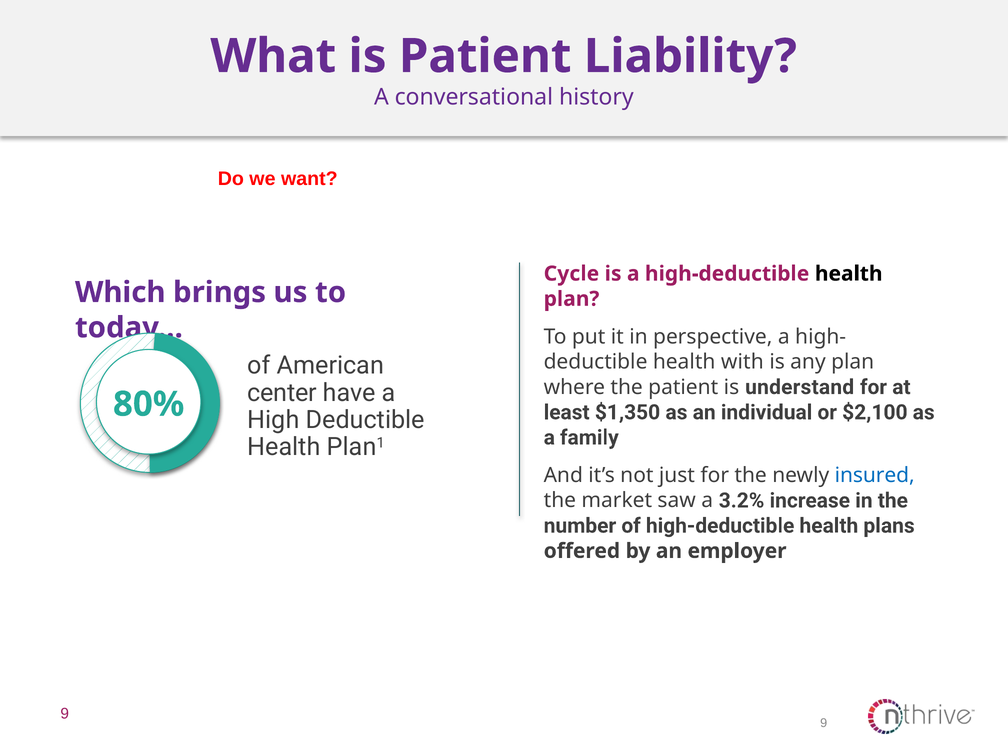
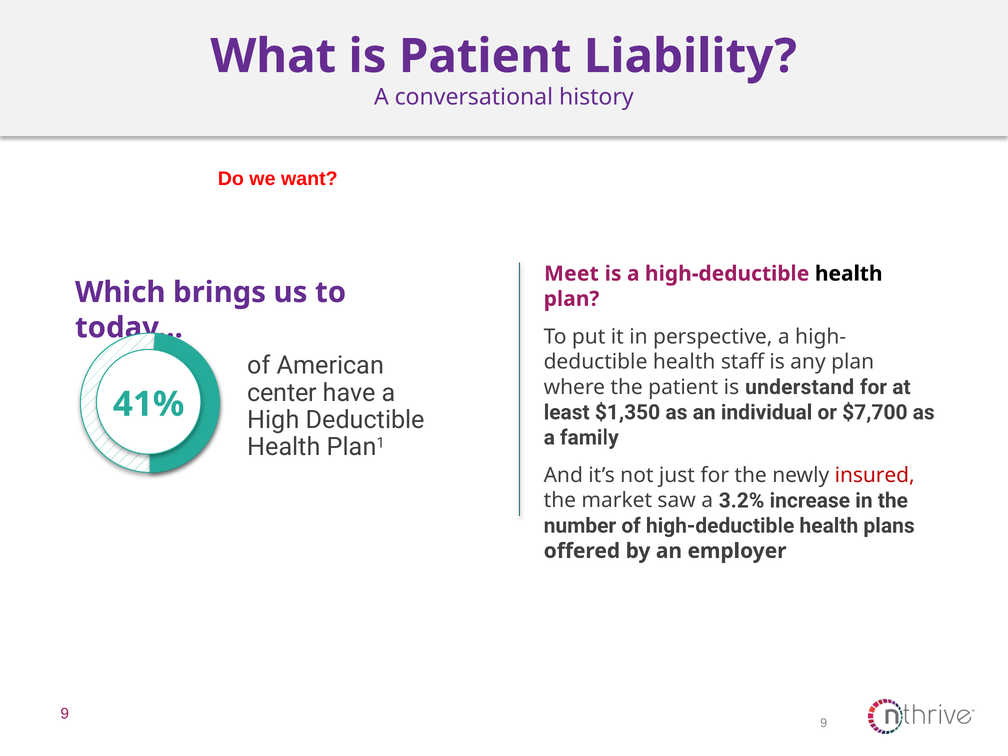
Cycle: Cycle -> Meet
with: with -> staff
80%: 80% -> 41%
$2,100: $2,100 -> $7,700
insured colour: blue -> red
